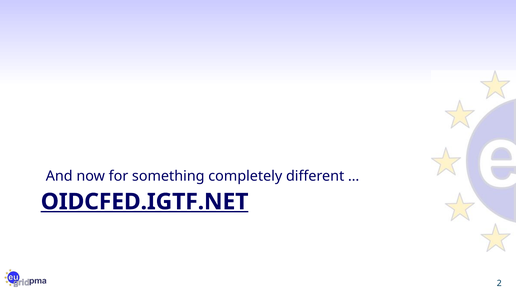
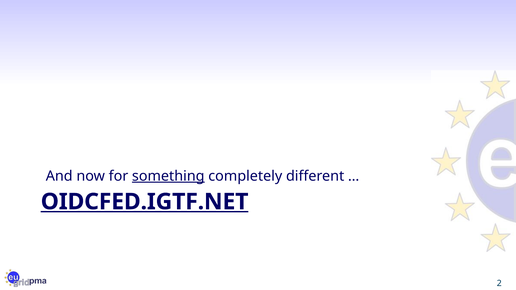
something underline: none -> present
